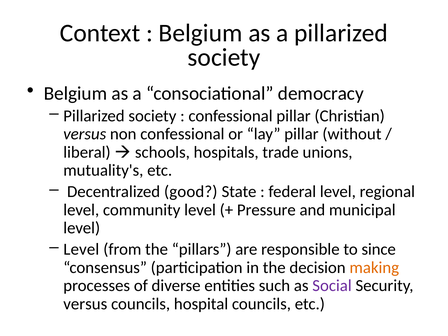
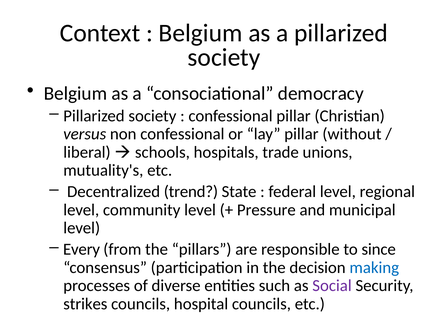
good: good -> trend
Level at (81, 249): Level -> Every
making colour: orange -> blue
versus at (85, 304): versus -> strikes
